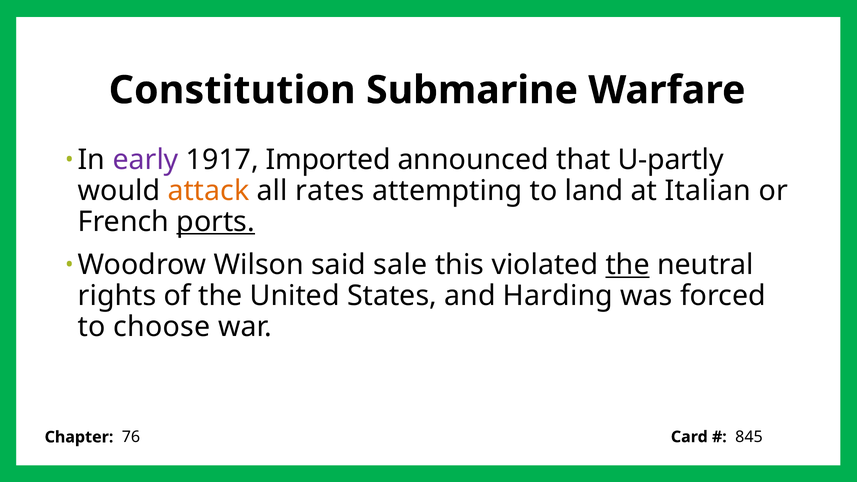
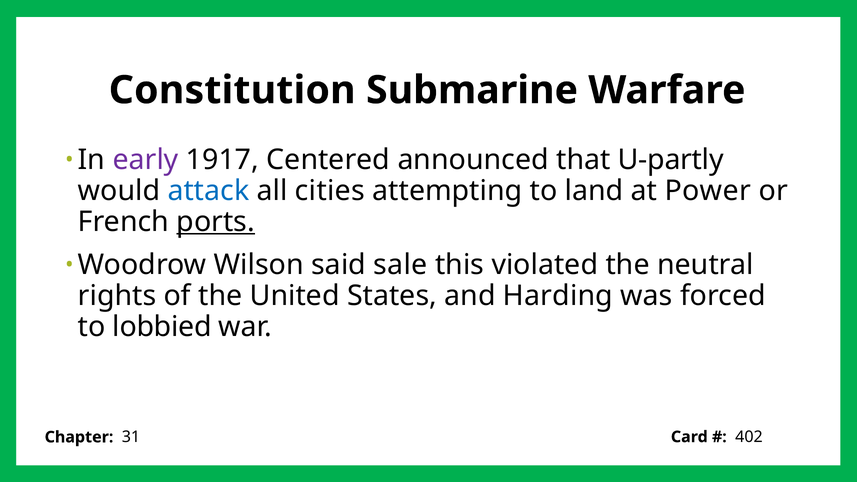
Imported: Imported -> Centered
attack colour: orange -> blue
rates: rates -> cities
Italian: Italian -> Power
the at (628, 265) underline: present -> none
choose: choose -> lobbied
76: 76 -> 31
845: 845 -> 402
